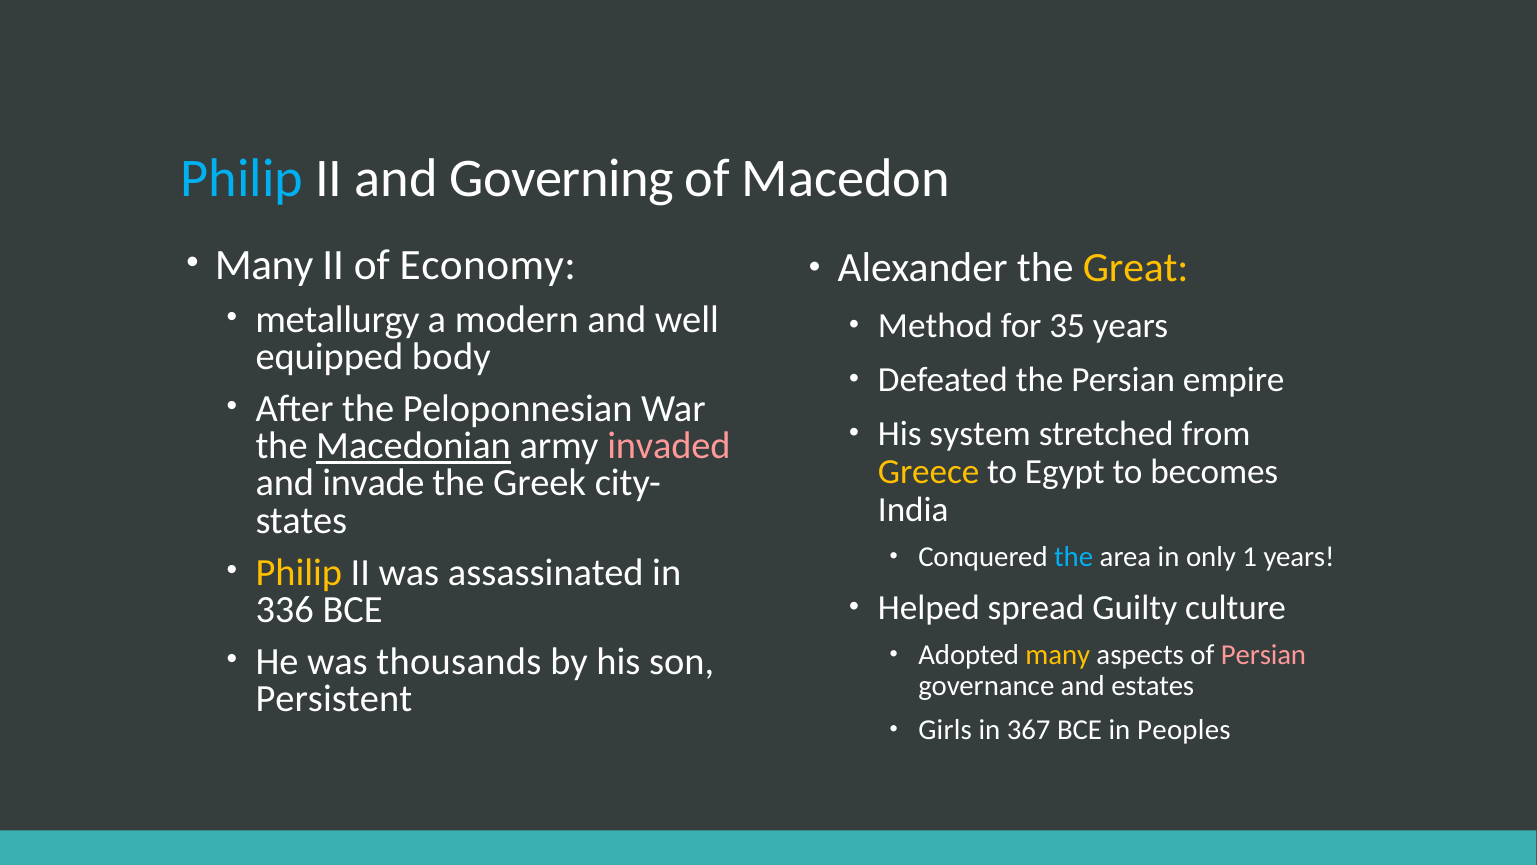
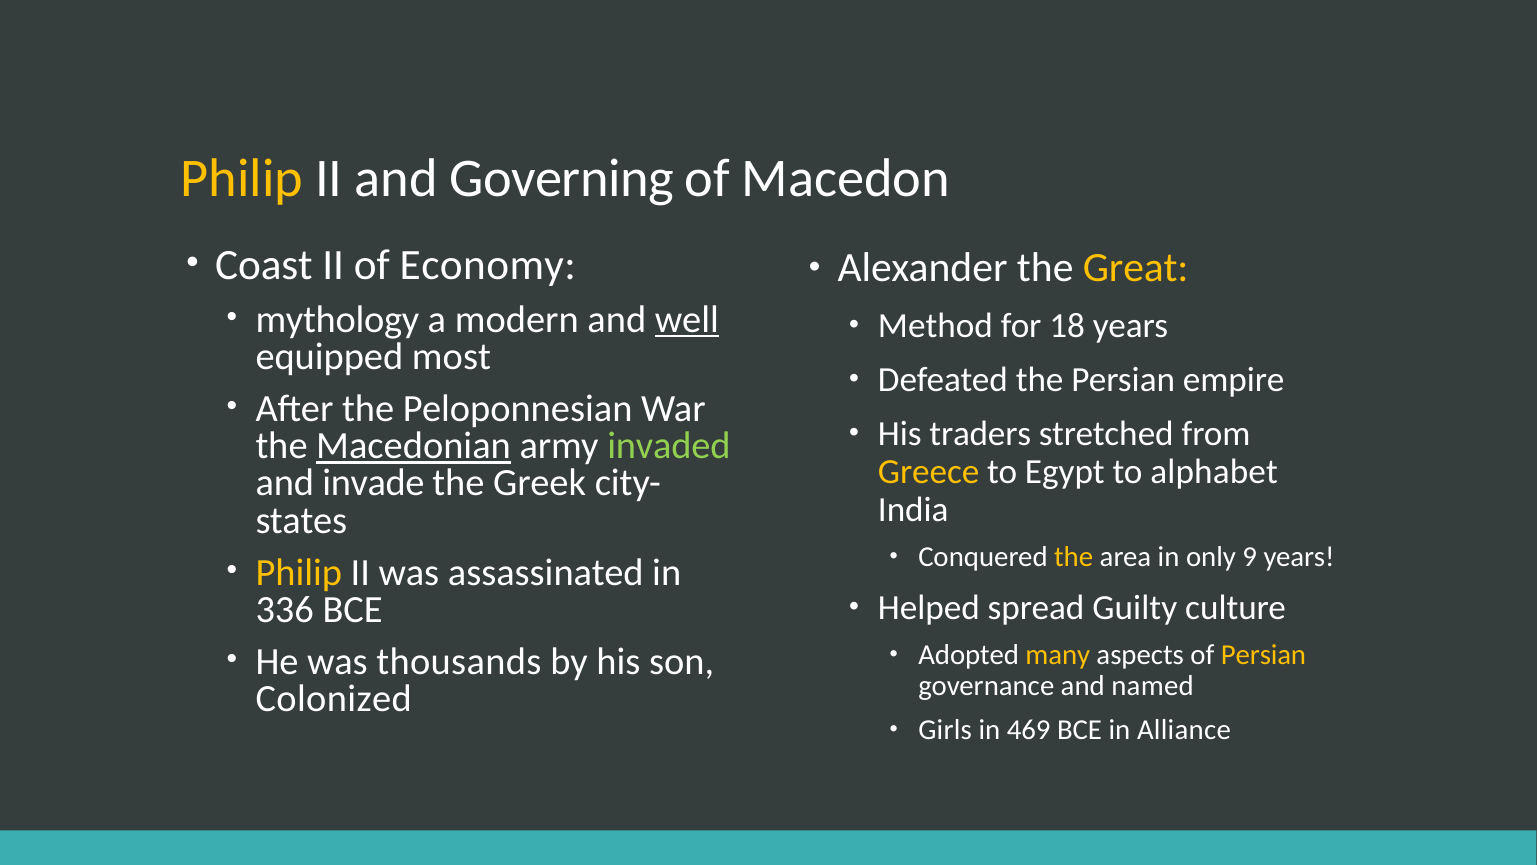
Philip at (242, 179) colour: light blue -> yellow
Many at (264, 265): Many -> Coast
metallurgy: metallurgy -> mythology
well underline: none -> present
35: 35 -> 18
body: body -> most
system: system -> traders
invaded colour: pink -> light green
becomes: becomes -> alphabet
the at (1074, 557) colour: light blue -> yellow
1: 1 -> 9
Persian at (1264, 655) colour: pink -> yellow
estates: estates -> named
Persistent: Persistent -> Colonized
367: 367 -> 469
Peoples: Peoples -> Alliance
